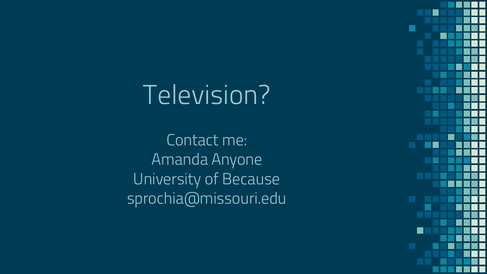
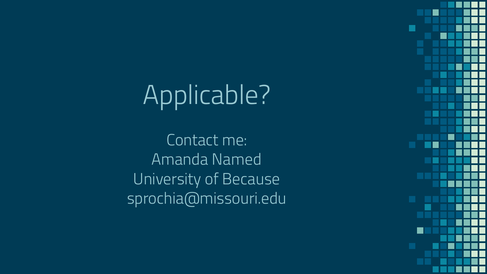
Television: Television -> Applicable
Anyone: Anyone -> Named
